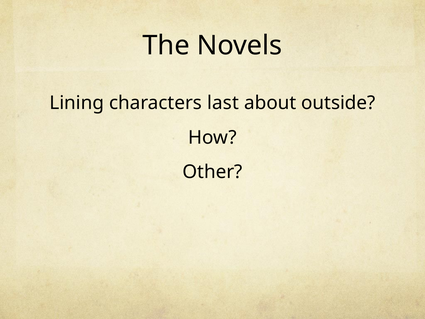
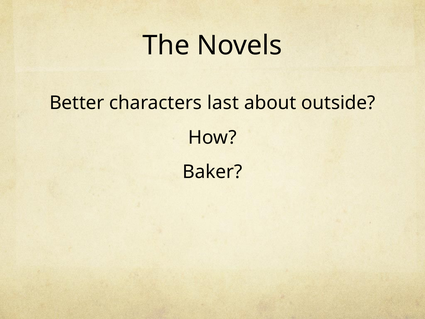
Lining: Lining -> Better
Other: Other -> Baker
